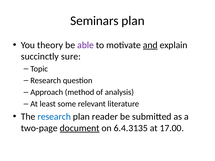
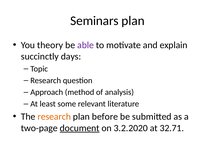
and underline: present -> none
sure: sure -> days
research at (54, 117) colour: blue -> orange
reader: reader -> before
6.4.3135: 6.4.3135 -> 3.2.2020
17.00: 17.00 -> 32.71
